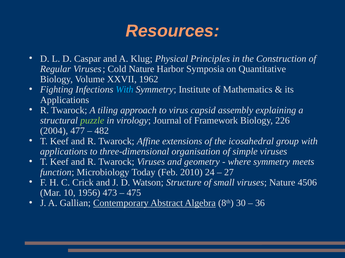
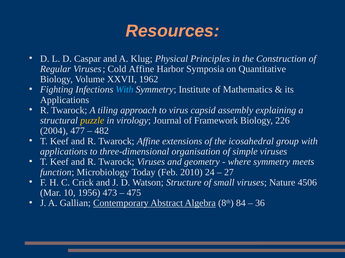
Cold Nature: Nature -> Affine
puzzle colour: light green -> yellow
30: 30 -> 84
